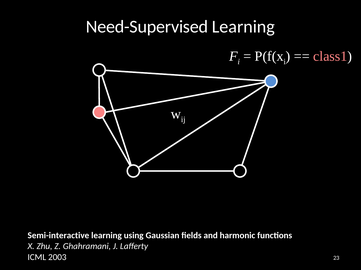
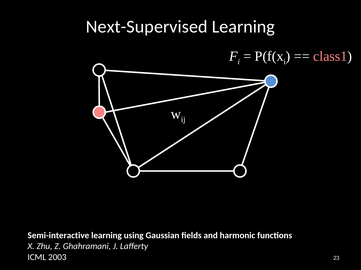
Need-Supervised: Need-Supervised -> Next-Supervised
